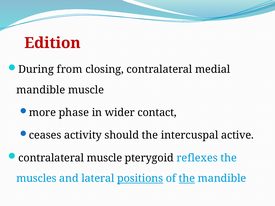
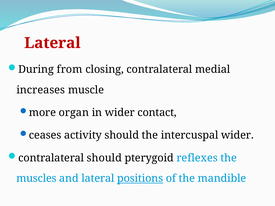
Edition at (52, 43): Edition -> Lateral
mandible at (41, 90): mandible -> increases
phase: phase -> organ
intercuspal active: active -> wider
contralateral muscle: muscle -> should
the at (187, 179) underline: present -> none
